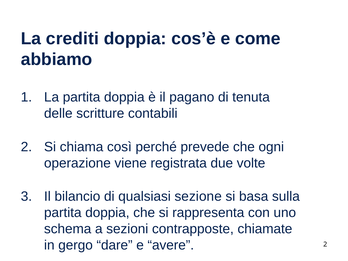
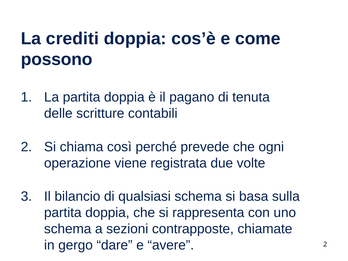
abbiamo: abbiamo -> possono
qualsiasi sezione: sezione -> schema
